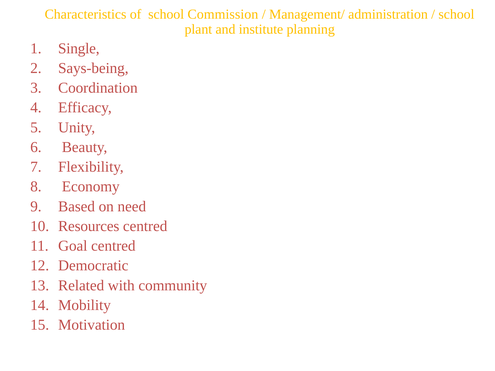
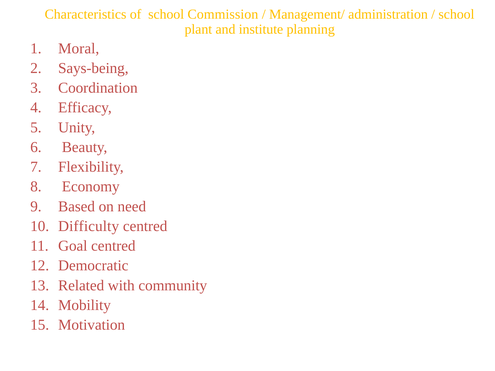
Single: Single -> Moral
Resources: Resources -> Difficulty
